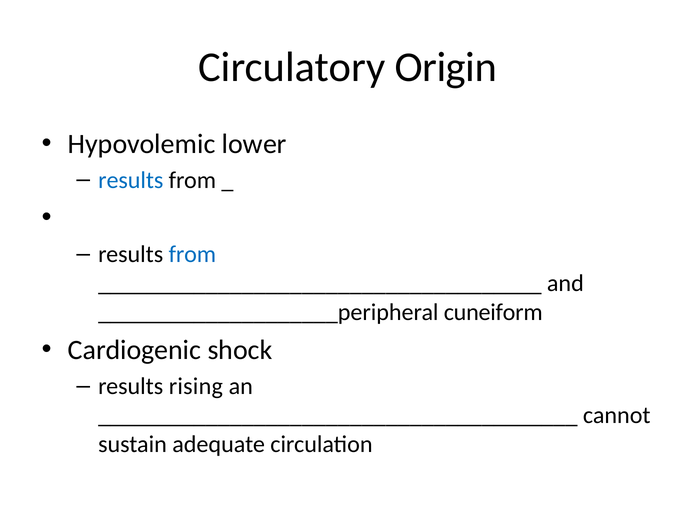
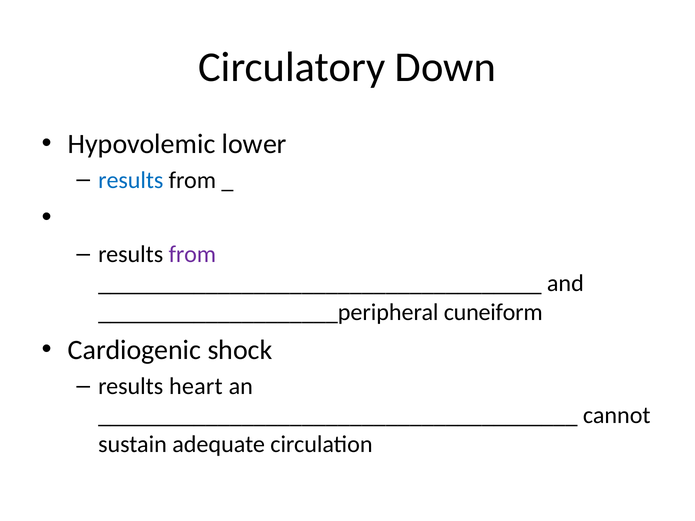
Origin: Origin -> Down
from at (192, 254) colour: blue -> purple
rising: rising -> heart
